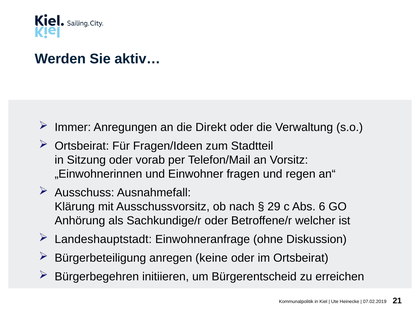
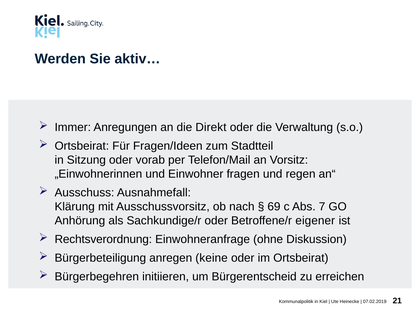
29: 29 -> 69
6: 6 -> 7
welcher: welcher -> eigener
Landeshauptstadt: Landeshauptstadt -> Rechtsverordnung
